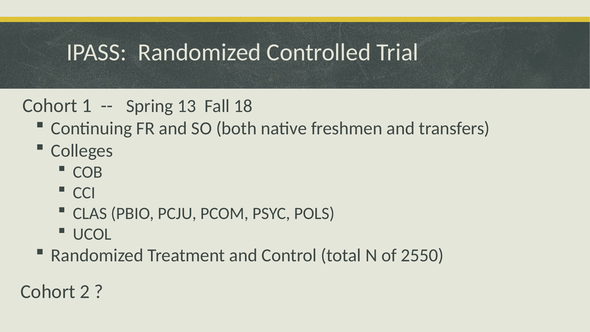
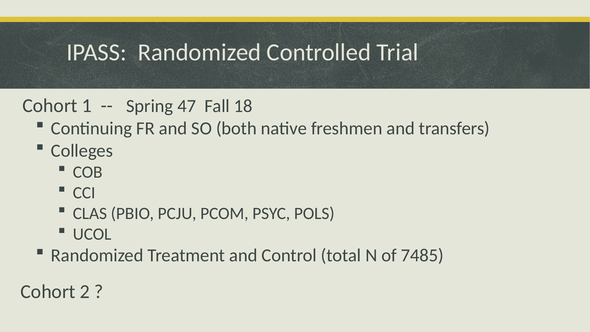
13: 13 -> 47
2550: 2550 -> 7485
